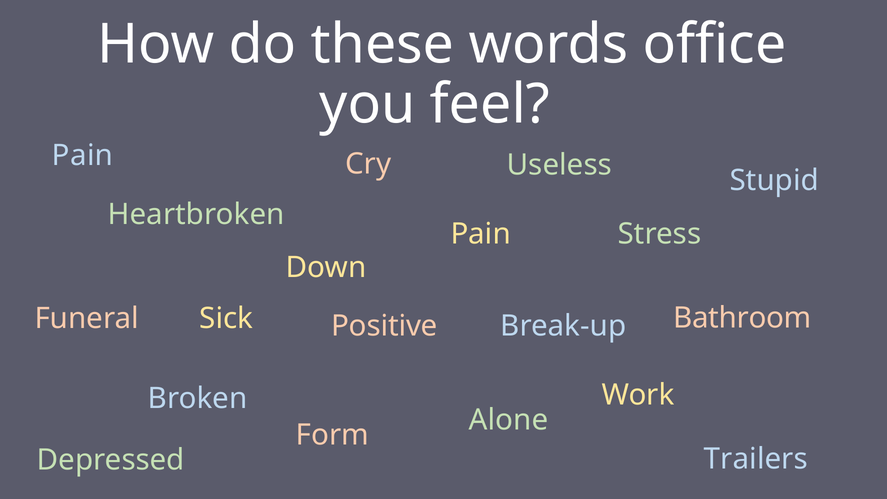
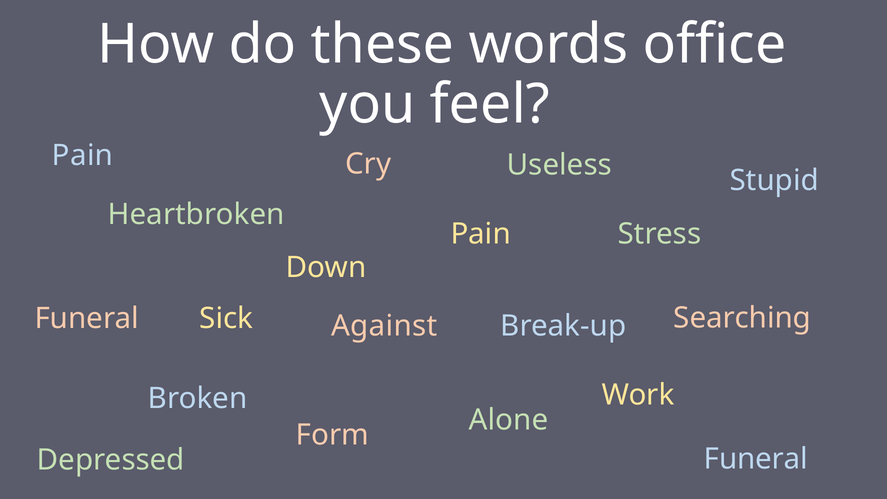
Bathroom: Bathroom -> Searching
Positive: Positive -> Against
Trailers at (756, 459): Trailers -> Funeral
